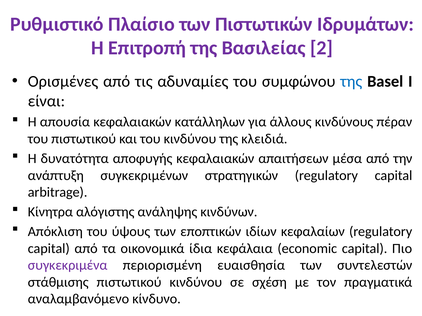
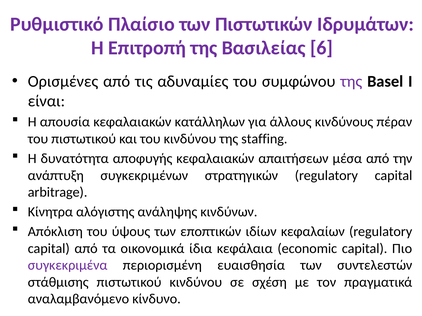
2: 2 -> 6
της at (351, 82) colour: blue -> purple
κλειδιά: κλειδιά -> staffing
